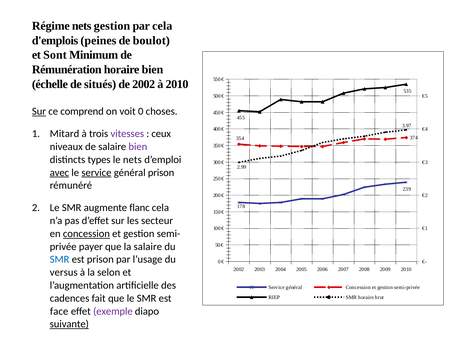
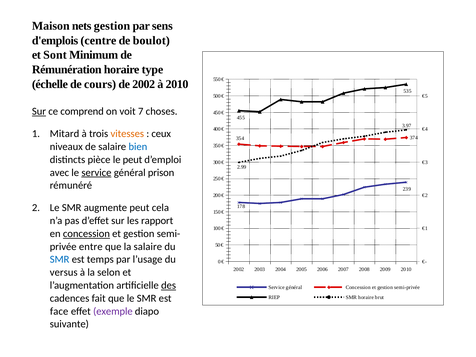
Régime: Régime -> Maison
par cela: cela -> sens
peines: peines -> centre
horaire bien: bien -> type
situés: situés -> cours
voit 0: 0 -> 7
vitesses colour: purple -> orange
bien at (138, 147) colour: purple -> blue
types: types -> pièce
le nets: nets -> peut
avec underline: present -> none
augmente flanc: flanc -> peut
secteur: secteur -> rapport
payer: payer -> entre
est prison: prison -> temps
des underline: none -> present
suivante underline: present -> none
